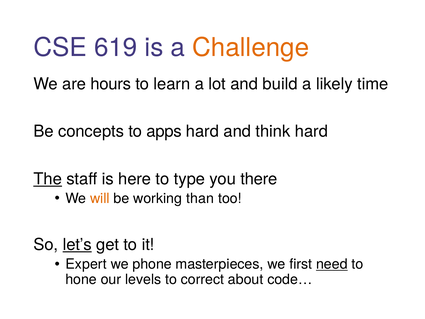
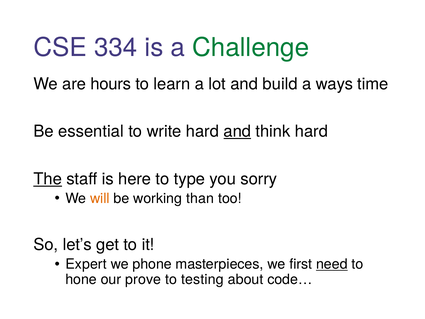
619: 619 -> 334
Challenge colour: orange -> green
likely: likely -> ways
concepts: concepts -> essential
apps: apps -> write
and at (237, 131) underline: none -> present
there: there -> sorry
let’s underline: present -> none
levels: levels -> prove
correct: correct -> testing
